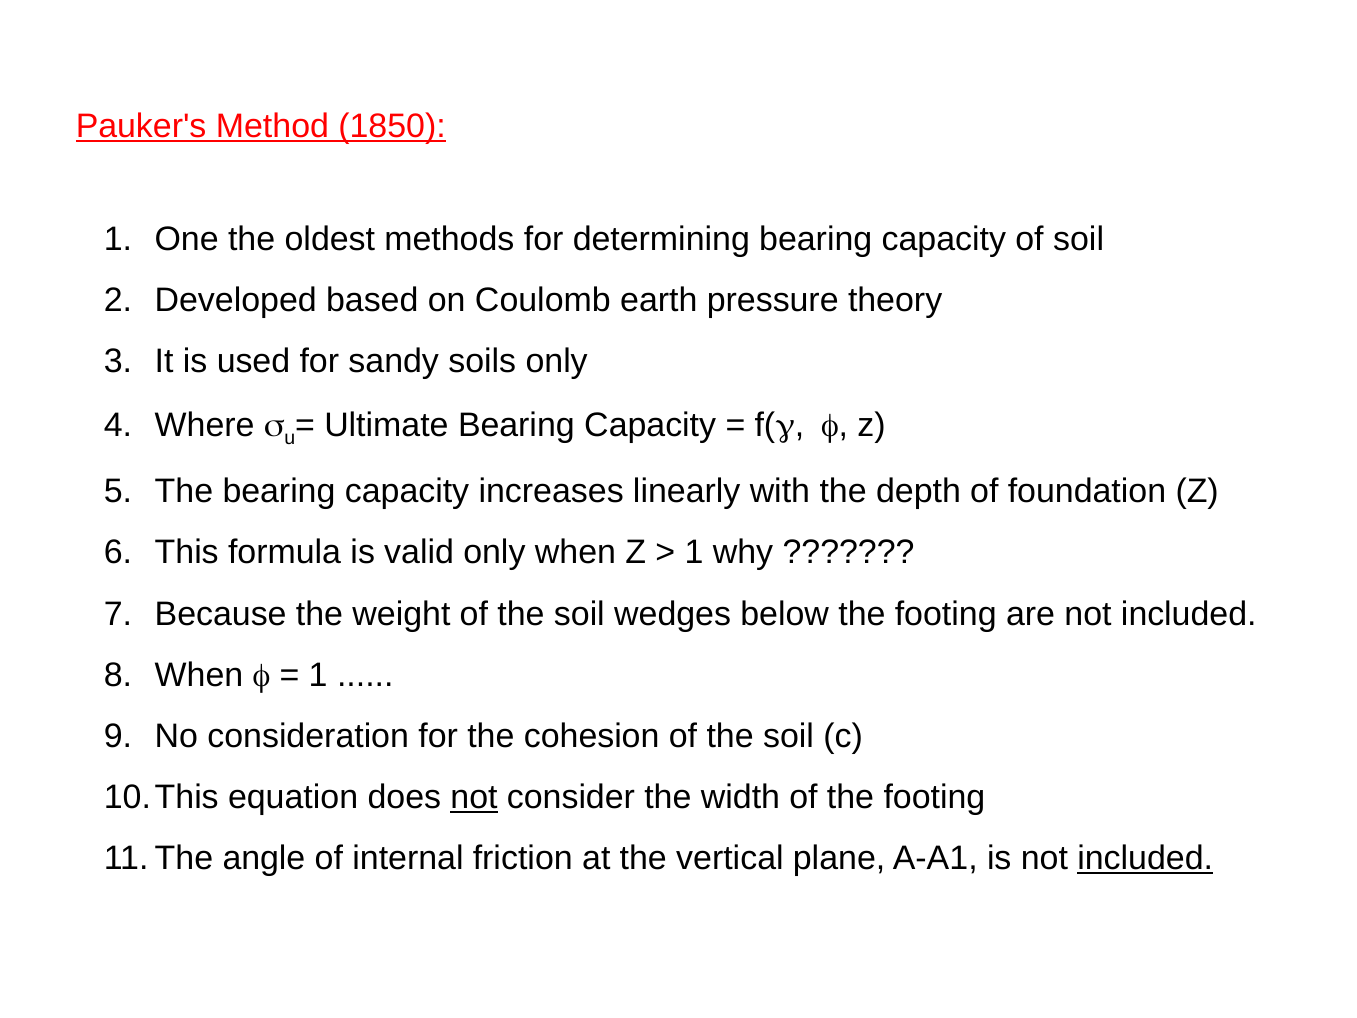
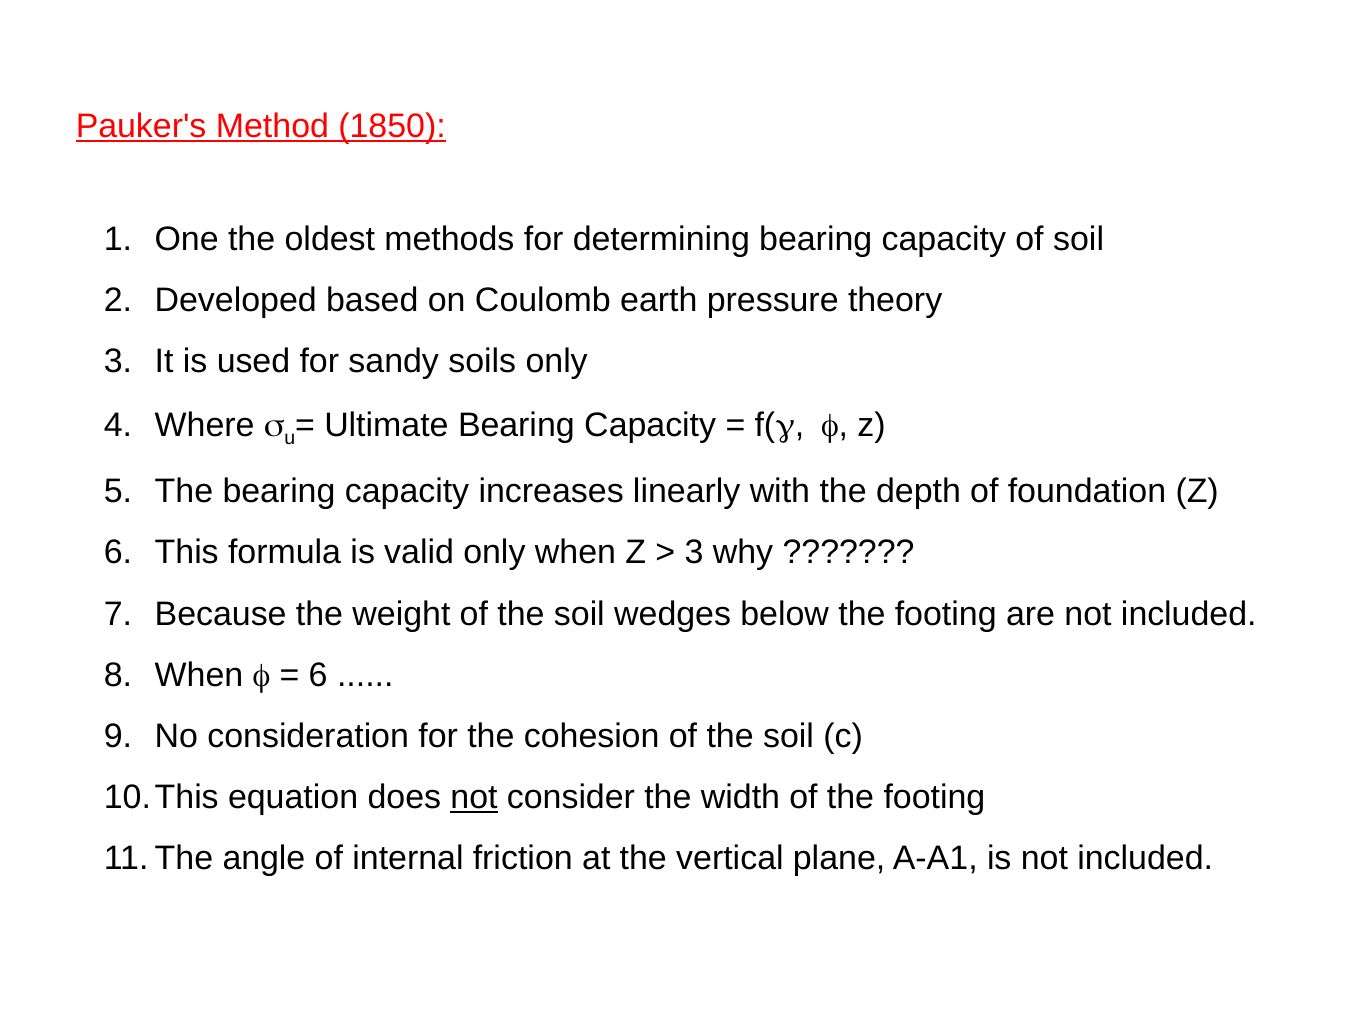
1 at (694, 553): 1 -> 3
1 at (318, 675): 1 -> 6
included at (1145, 858) underline: present -> none
